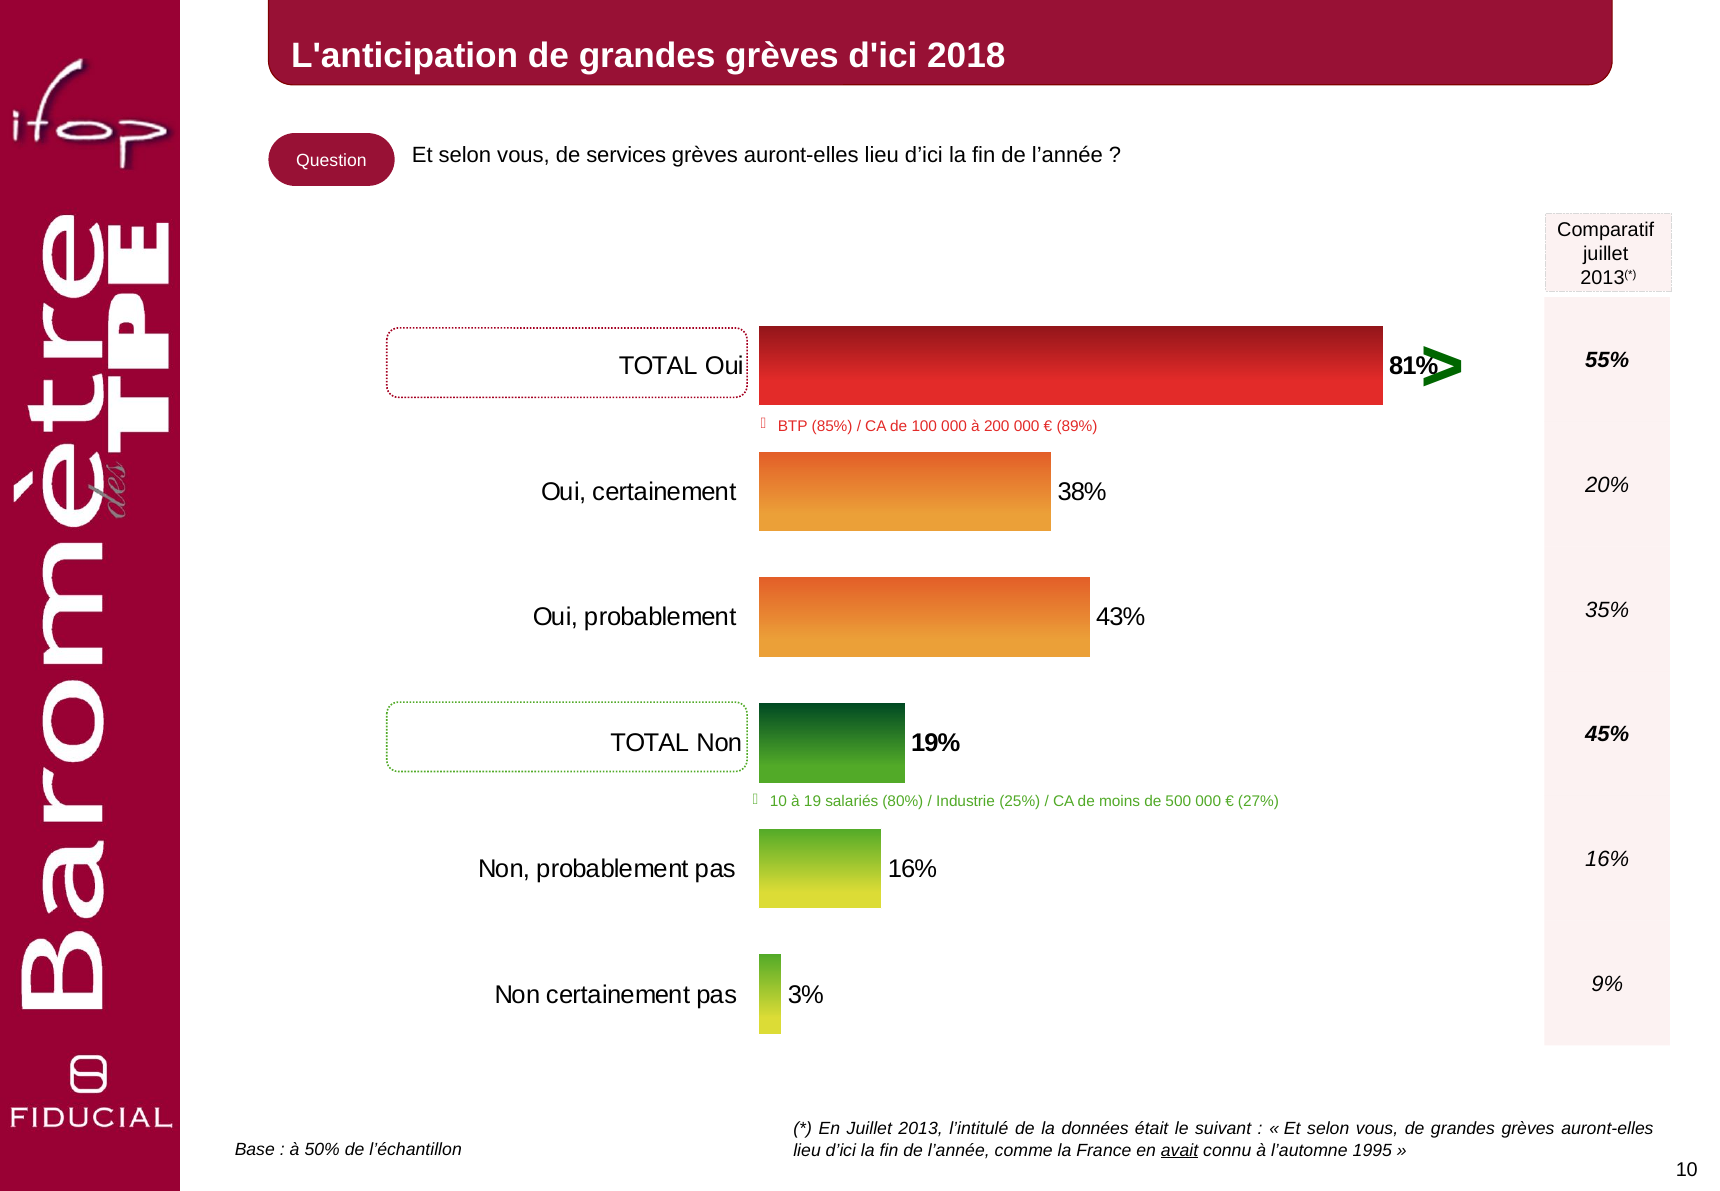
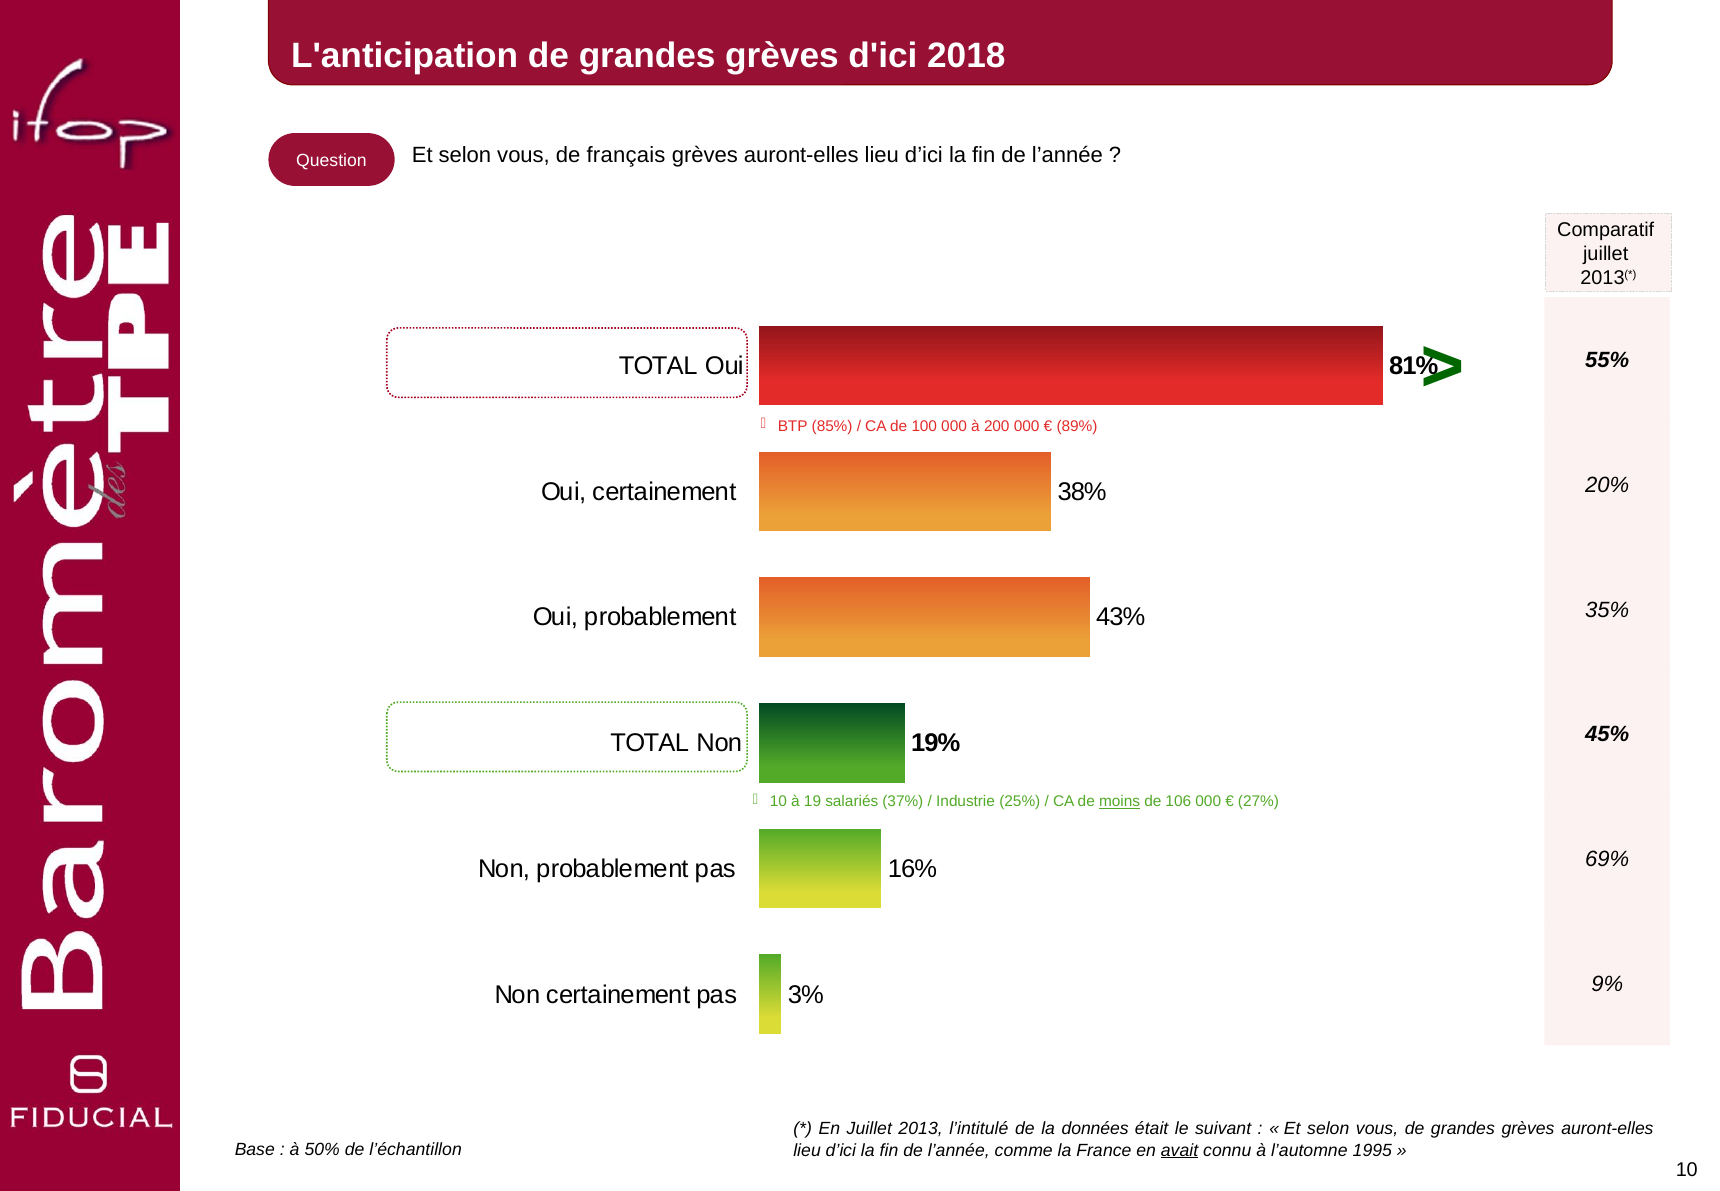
services: services -> français
80%: 80% -> 37%
moins underline: none -> present
500: 500 -> 106
16% at (1607, 859): 16% -> 69%
